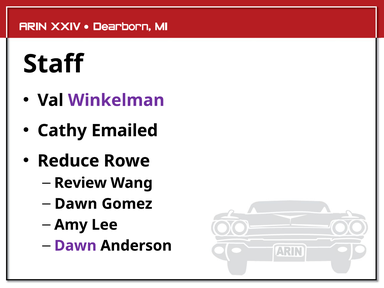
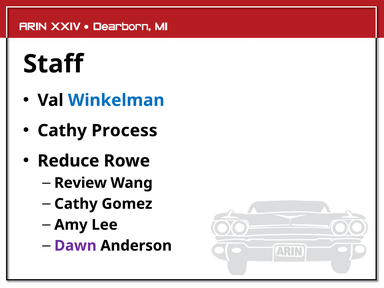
Winkelman colour: purple -> blue
Emailed: Emailed -> Process
Dawn at (76, 204): Dawn -> Cathy
